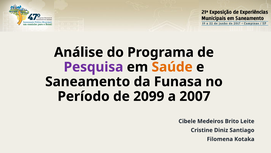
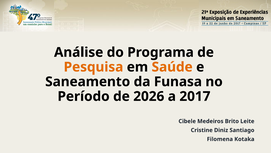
Pesquisa colour: purple -> orange
2099: 2099 -> 2026
2007: 2007 -> 2017
